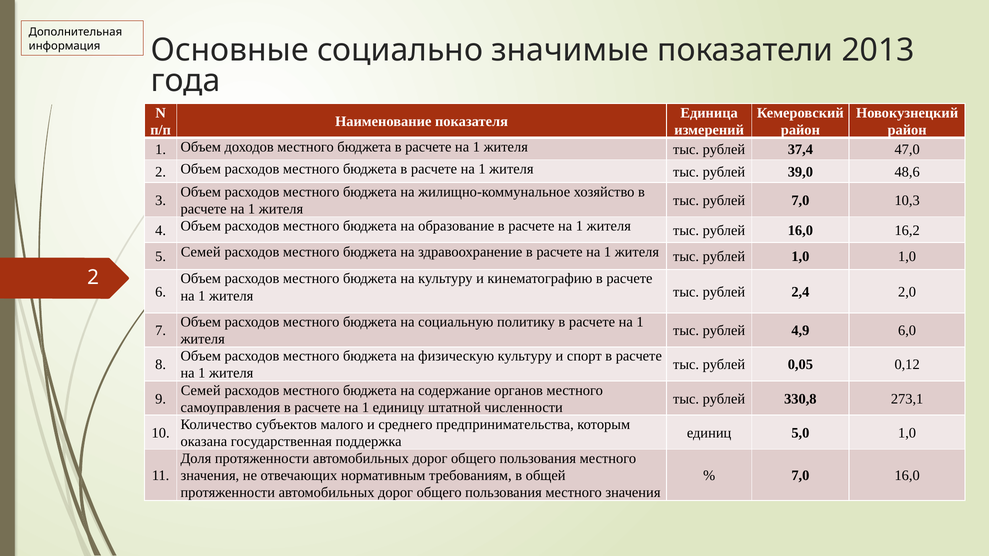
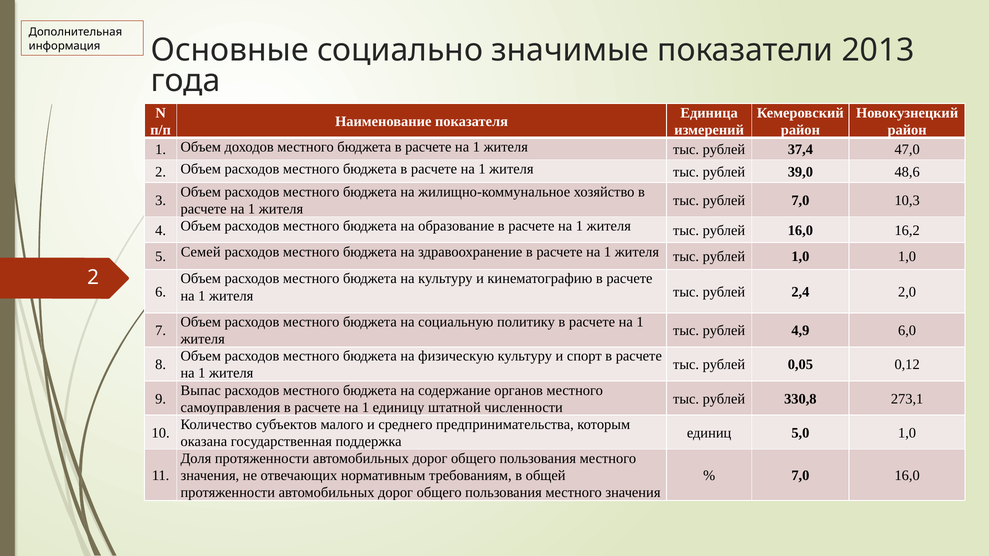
Семей at (201, 390): Семей -> Выпас
